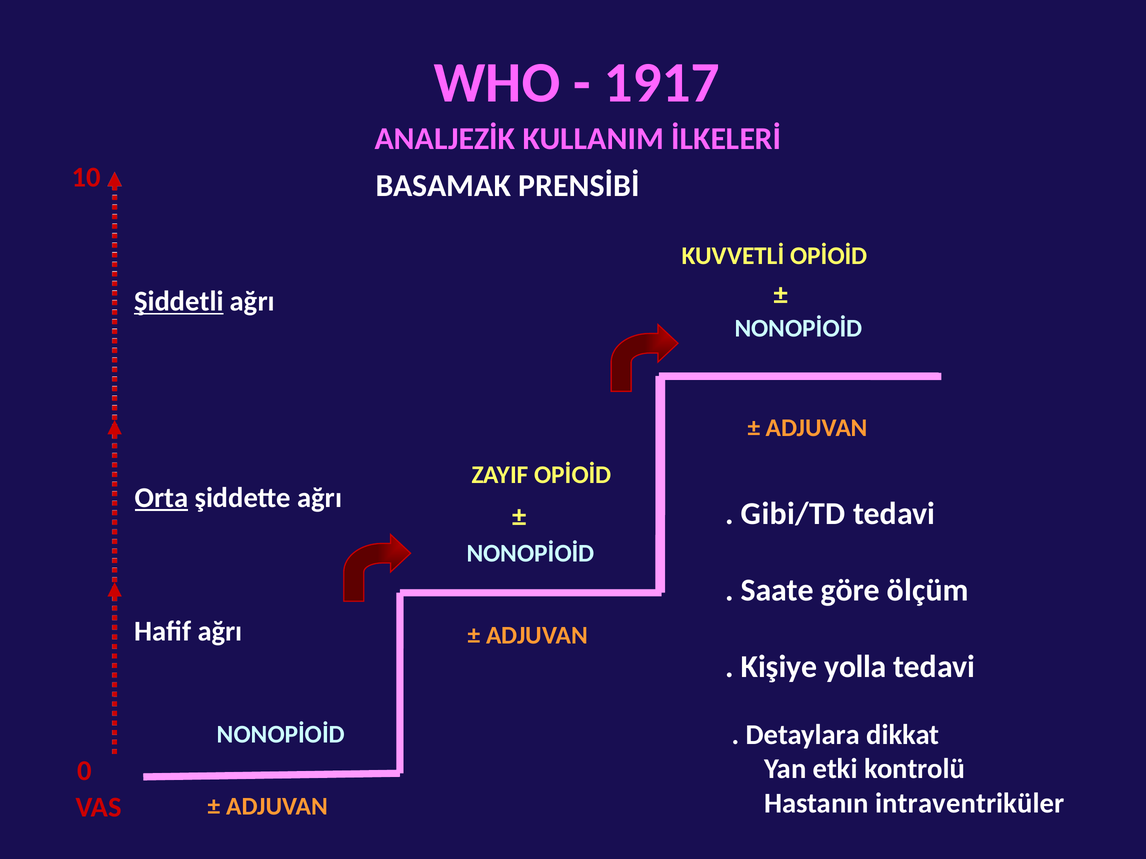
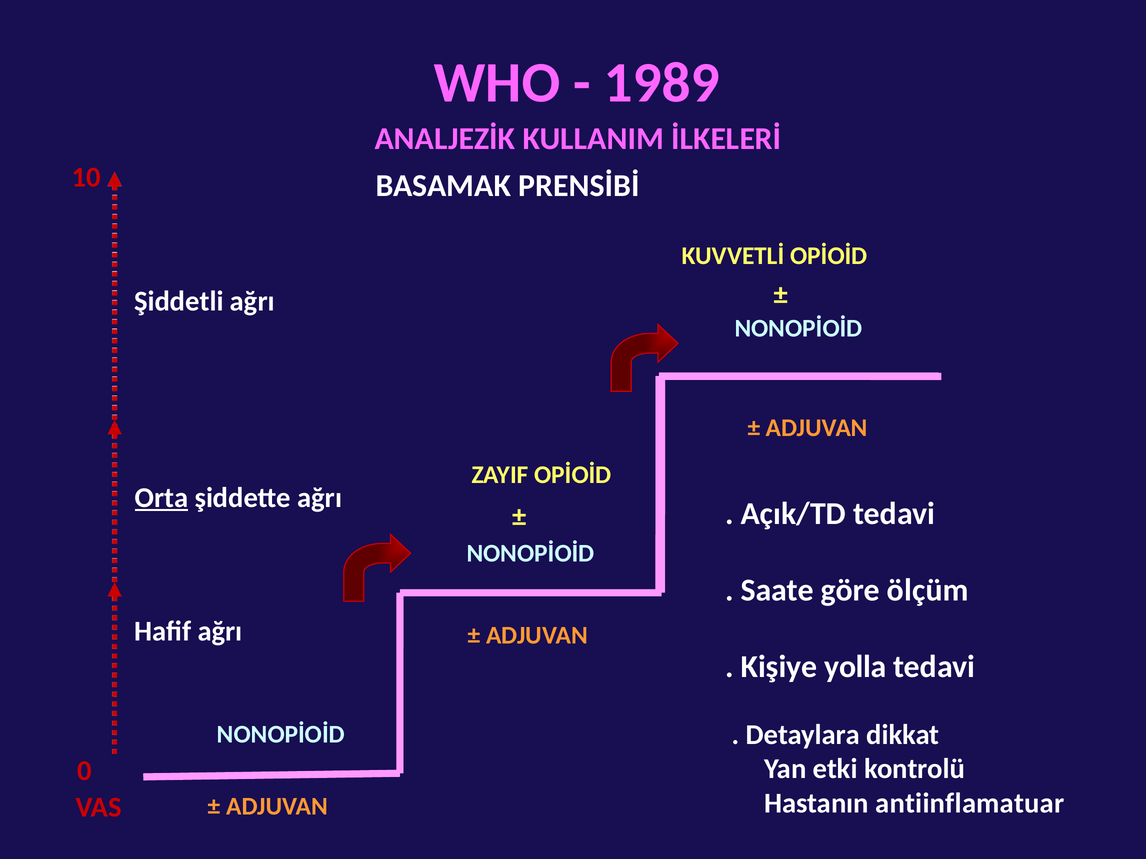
1917: 1917 -> 1989
Şiddetli underline: present -> none
Gibi/TD: Gibi/TD -> Açık/TD
intraventriküler: intraventriküler -> antiinflamatuar
